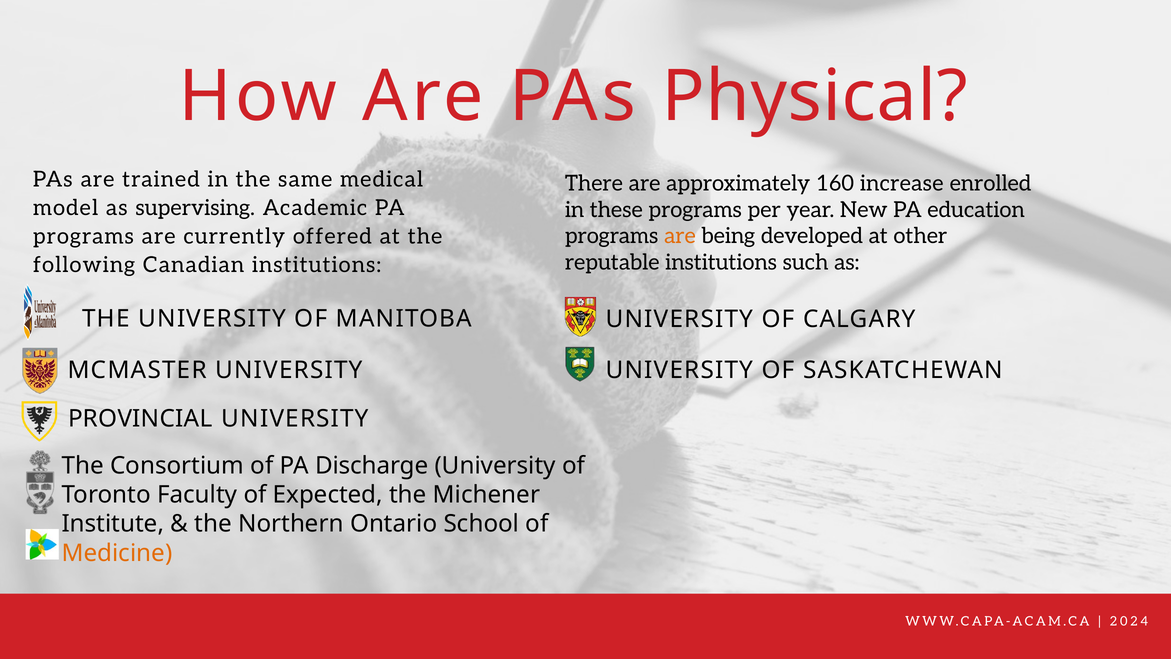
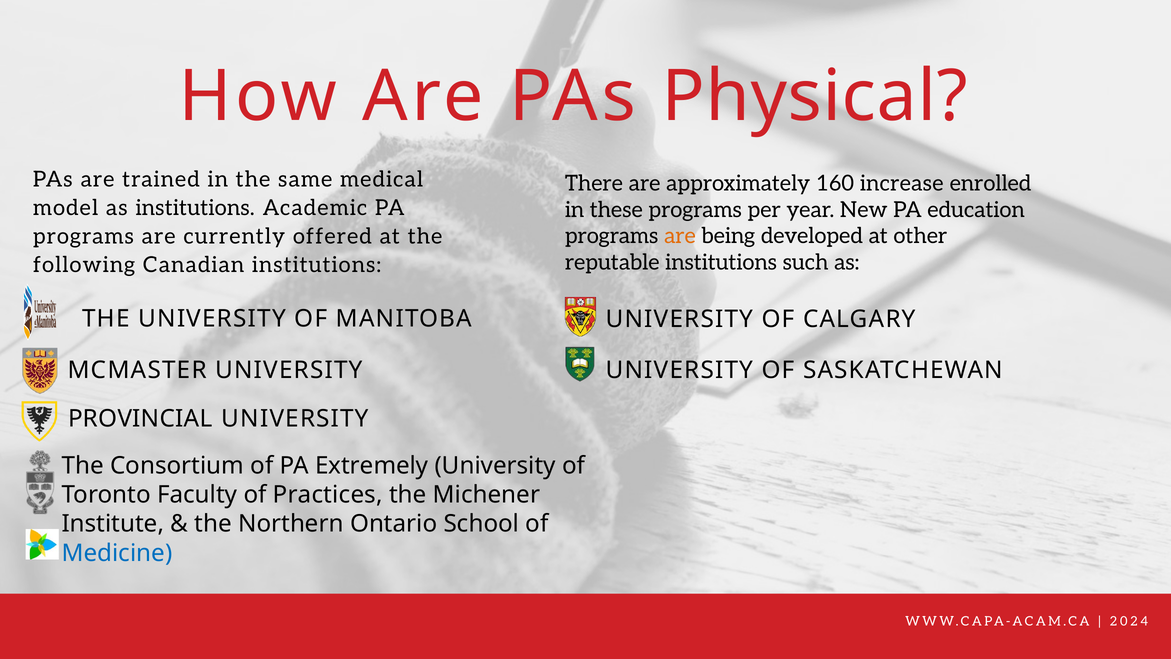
as supervising: supervising -> institutions
Discharge: Discharge -> Extremely
Expected: Expected -> Practices
Medicine colour: orange -> blue
